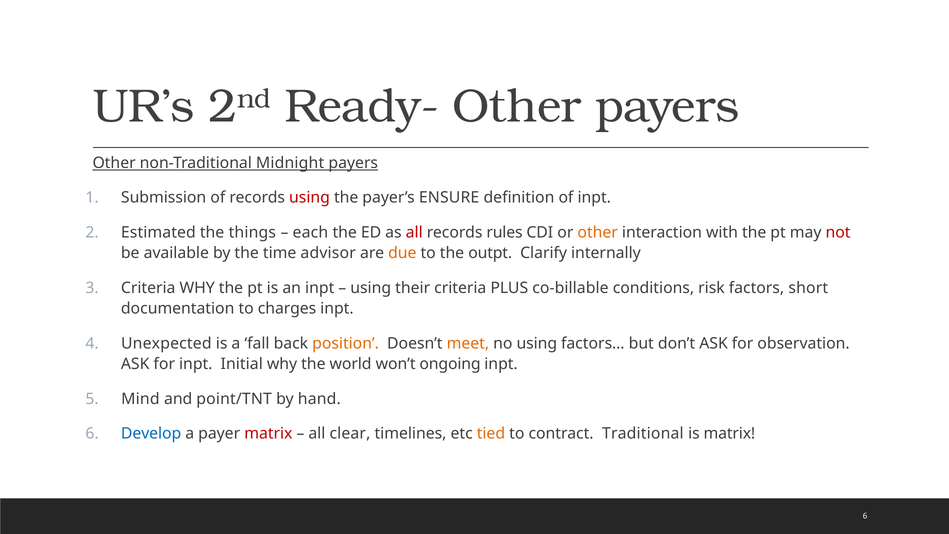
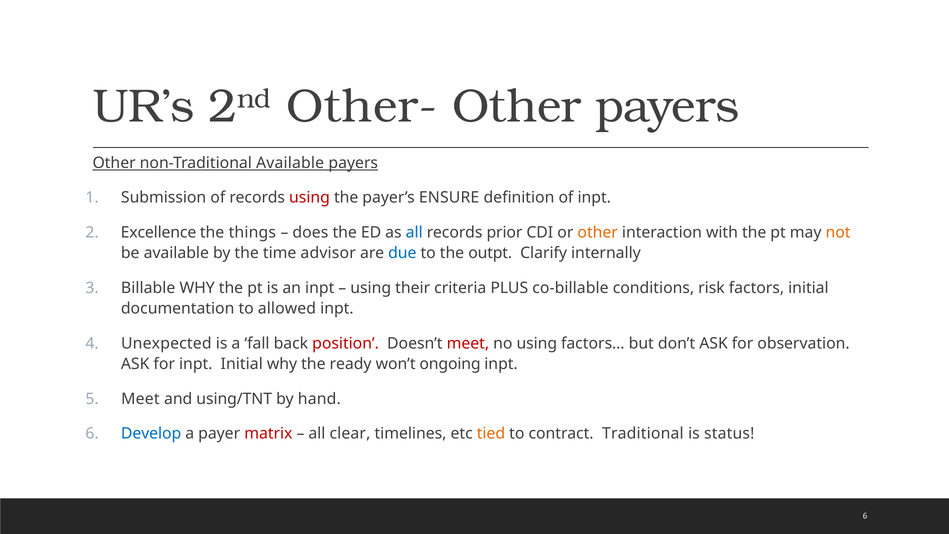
Ready-: Ready- -> Other-
non-Traditional Midnight: Midnight -> Available
Estimated: Estimated -> Excellence
each: each -> does
all at (414, 232) colour: red -> blue
rules: rules -> prior
not colour: red -> orange
due colour: orange -> blue
Criteria at (148, 288): Criteria -> Billable
factors short: short -> initial
charges: charges -> allowed
position colour: orange -> red
meet at (468, 343) colour: orange -> red
world: world -> ready
Mind at (140, 399): Mind -> Meet
point/TNT: point/TNT -> using/TNT
is matrix: matrix -> status
